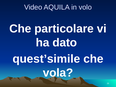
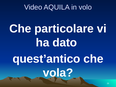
quest’simile: quest’simile -> quest’antico
